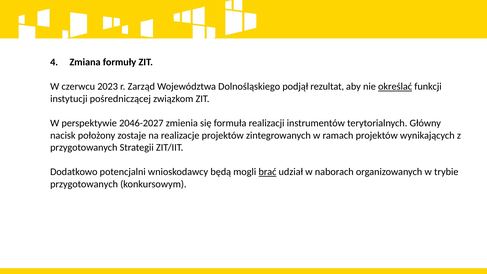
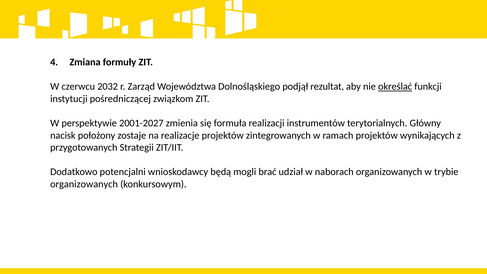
2023: 2023 -> 2032
2046-2027: 2046-2027 -> 2001-2027
brać underline: present -> none
przygotowanych at (84, 184): przygotowanych -> organizowanych
